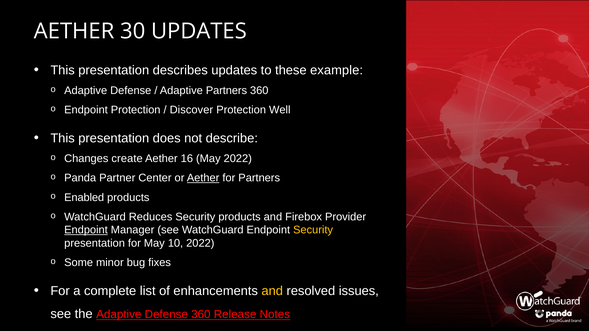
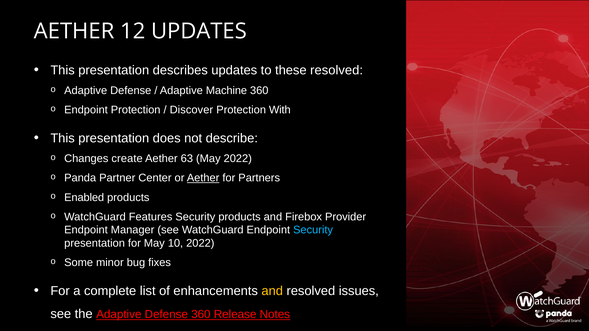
30: 30 -> 12
these example: example -> resolved
Adaptive Partners: Partners -> Machine
Well: Well -> With
16: 16 -> 63
Reduces: Reduces -> Features
Endpoint at (86, 230) underline: present -> none
Security at (313, 230) colour: yellow -> light blue
